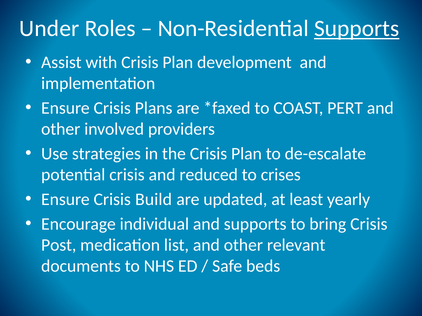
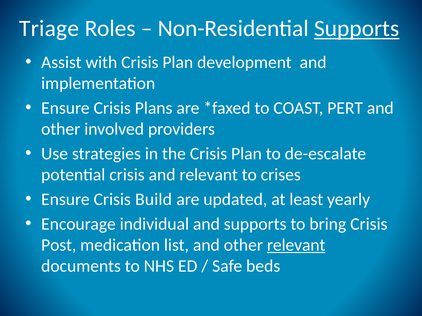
Under: Under -> Triage
and reduced: reduced -> relevant
relevant at (296, 245) underline: none -> present
